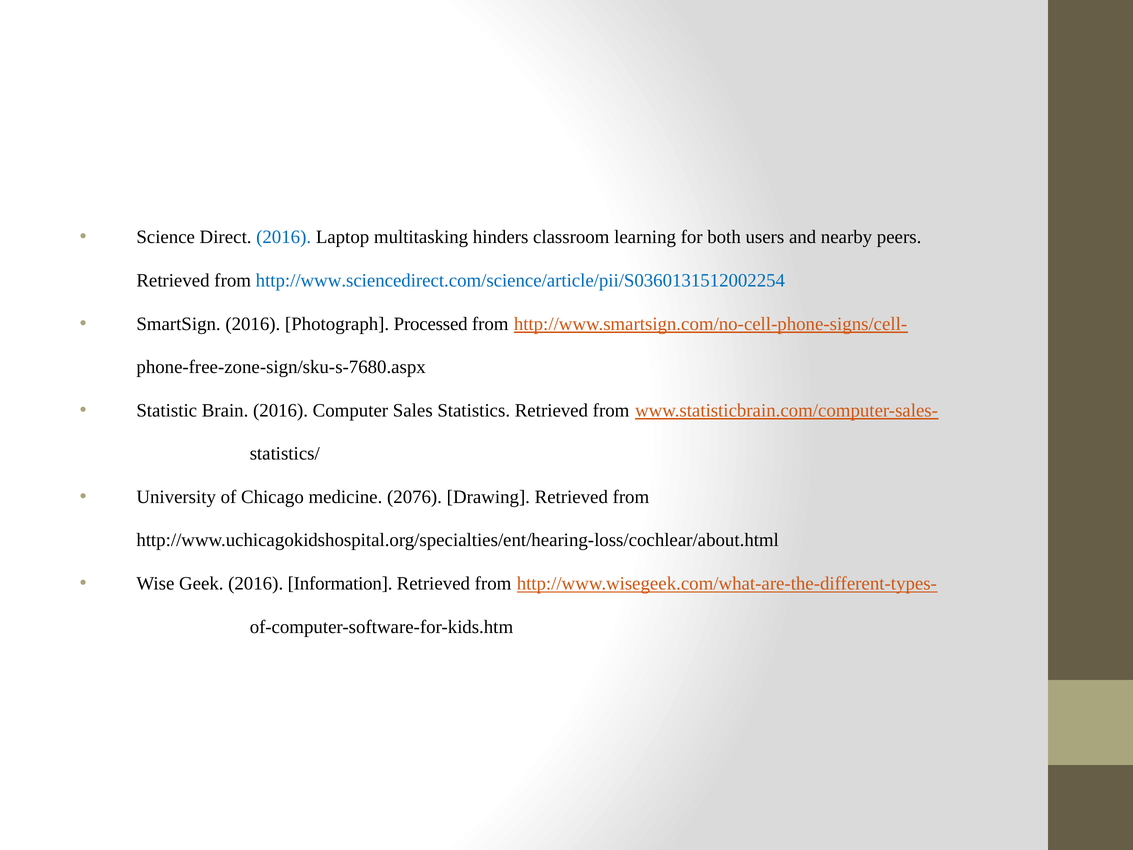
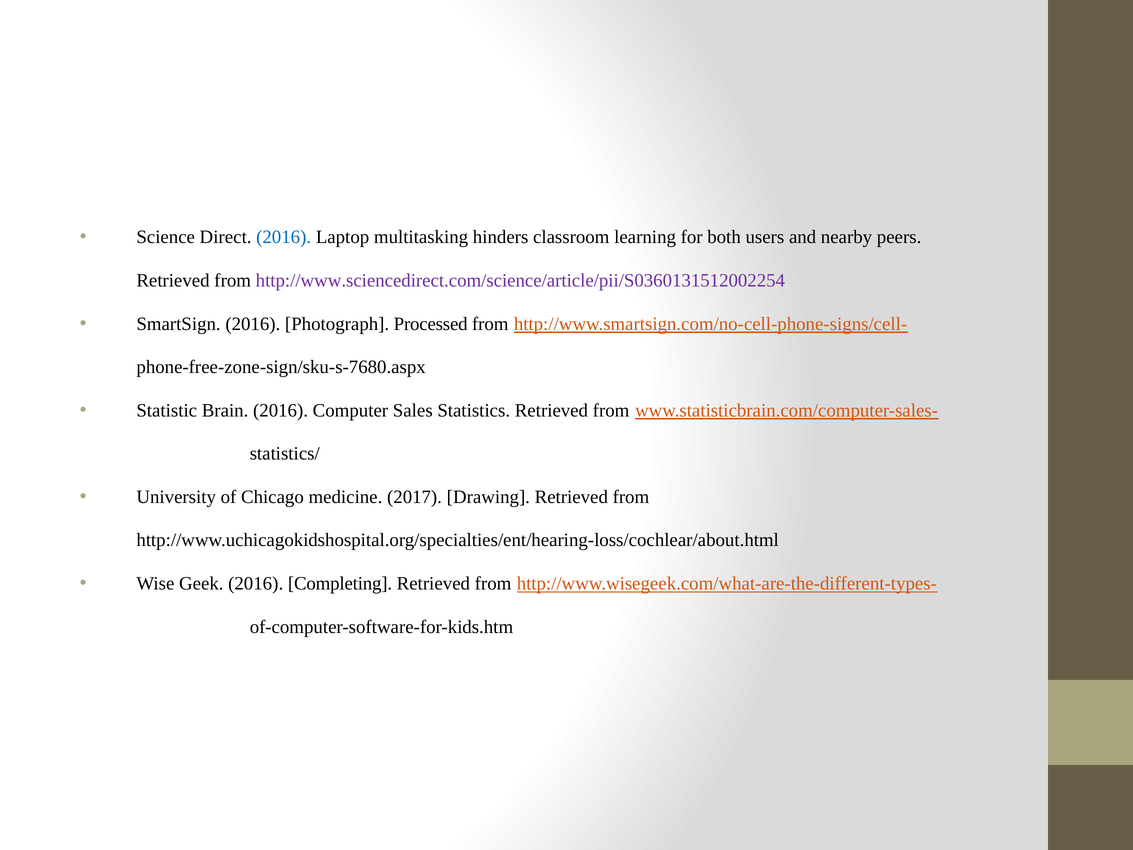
http://www.sciencedirect.com/science/article/pii/S0360131512002254 colour: blue -> purple
2076: 2076 -> 2017
Information: Information -> Completing
